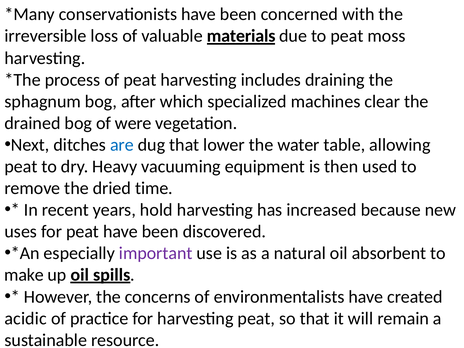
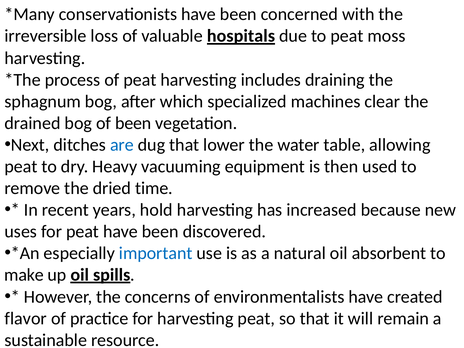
materials: materials -> hospitals
of were: were -> been
important colour: purple -> blue
acidic: acidic -> flavor
